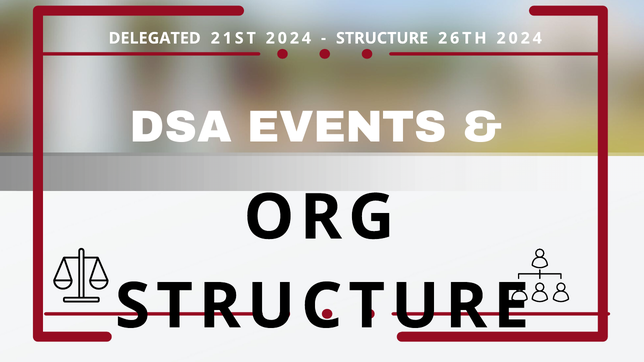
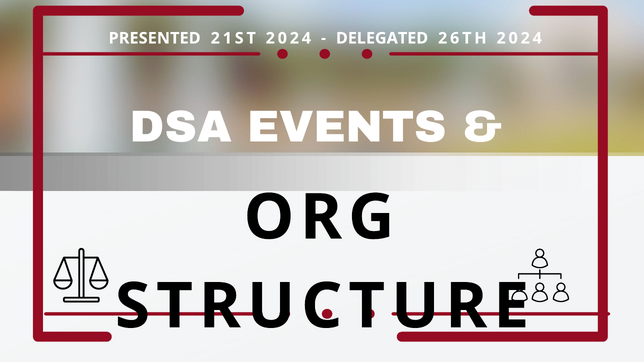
DELEGATED: DELEGATED -> PRESENTED
STRUCTURE at (382, 38): STRUCTURE -> DELEGATED
